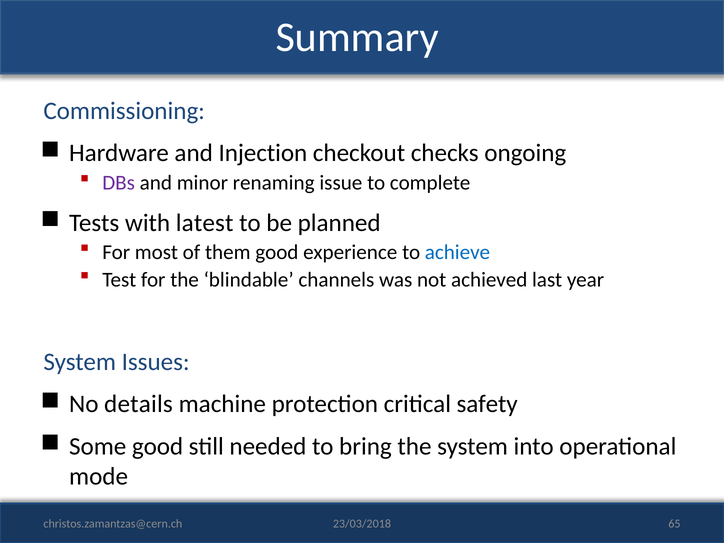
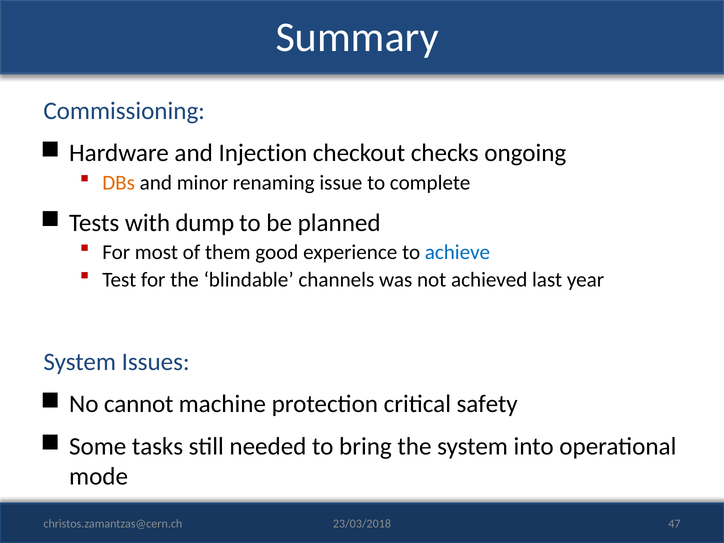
DBs colour: purple -> orange
latest: latest -> dump
details: details -> cannot
Some good: good -> tasks
65: 65 -> 47
